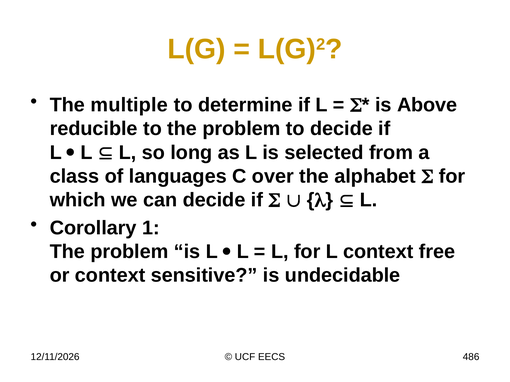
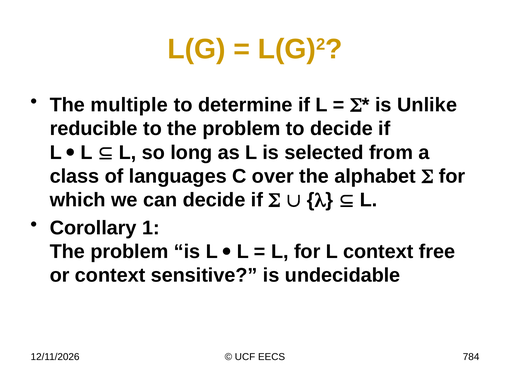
Above: Above -> Unlike
486: 486 -> 784
